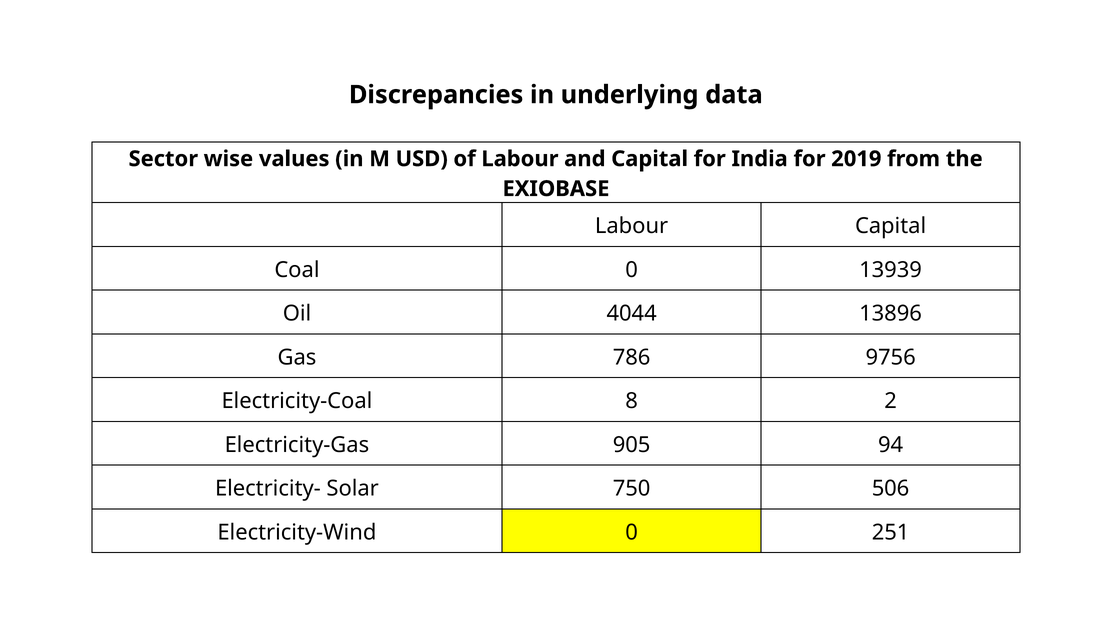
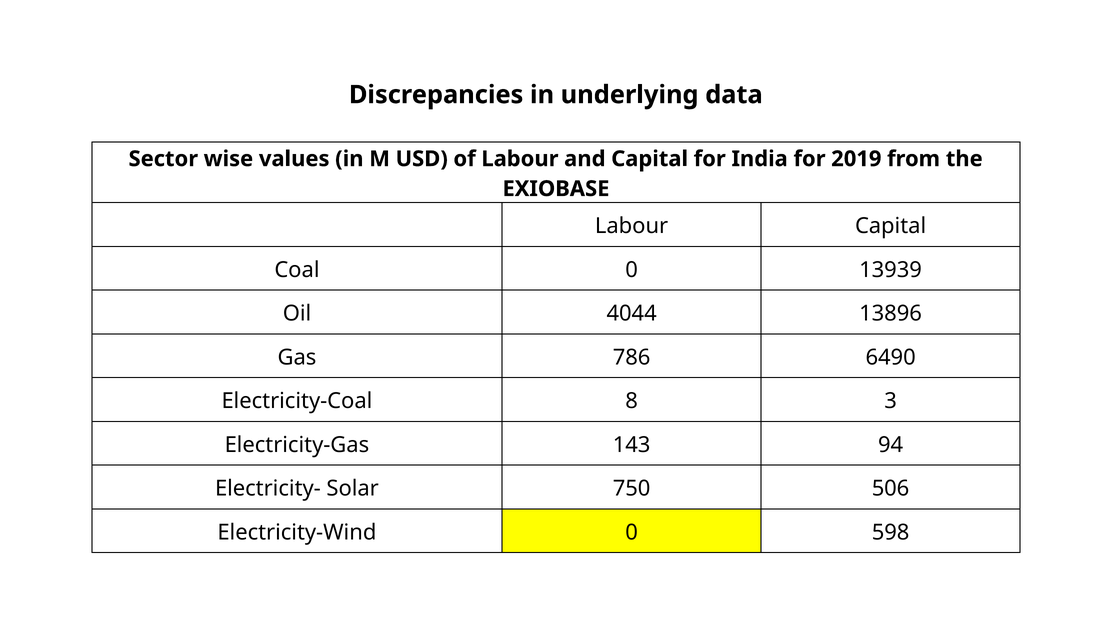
9756: 9756 -> 6490
2: 2 -> 3
905: 905 -> 143
251: 251 -> 598
